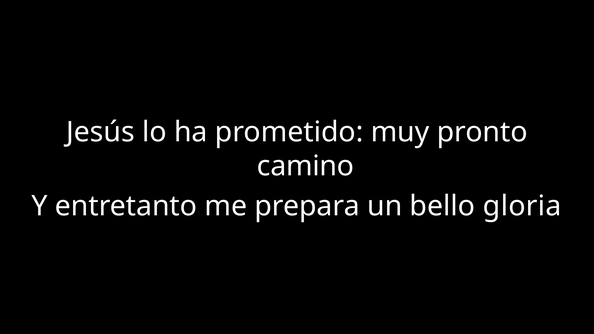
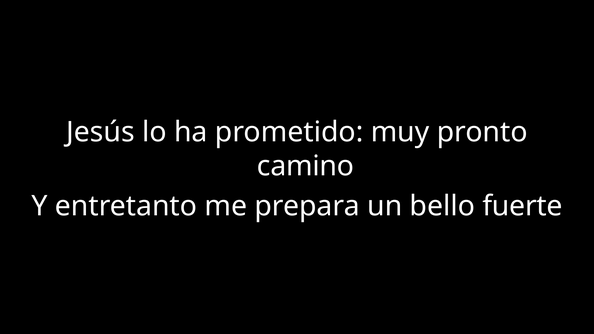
gloria: gloria -> fuerte
